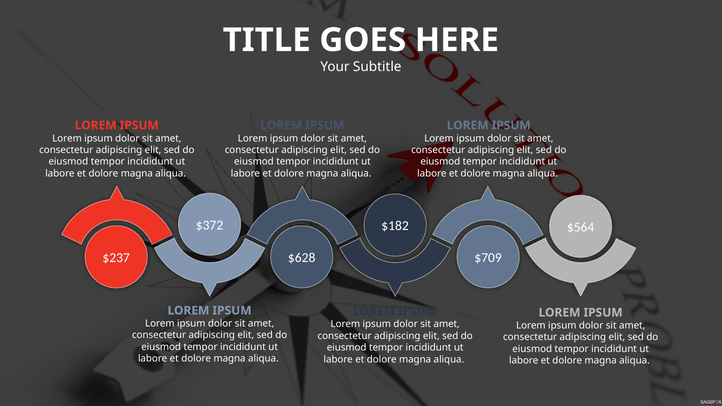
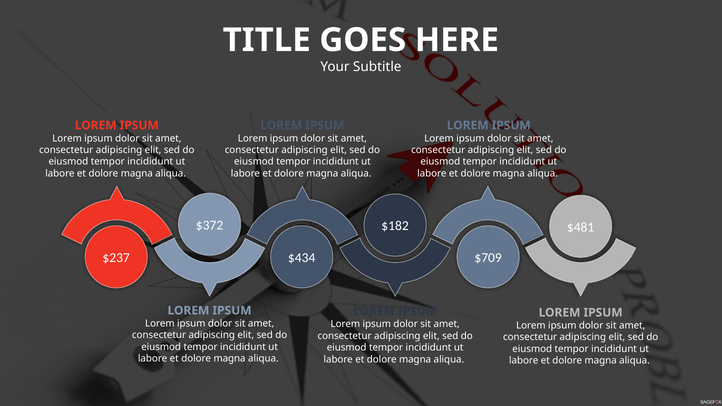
$564: $564 -> $481
$628: $628 -> $434
